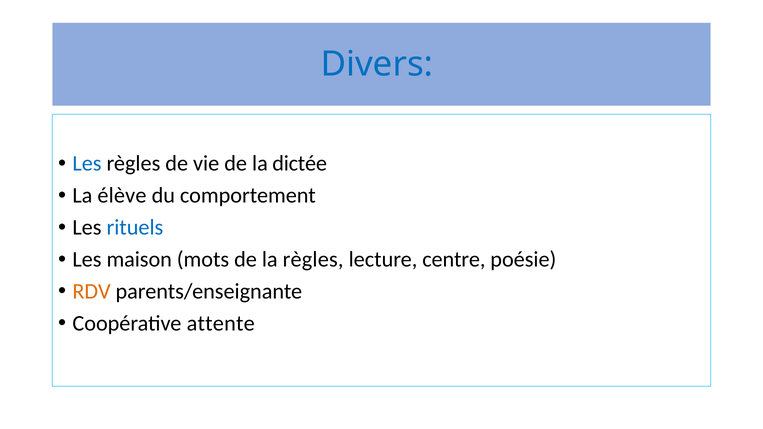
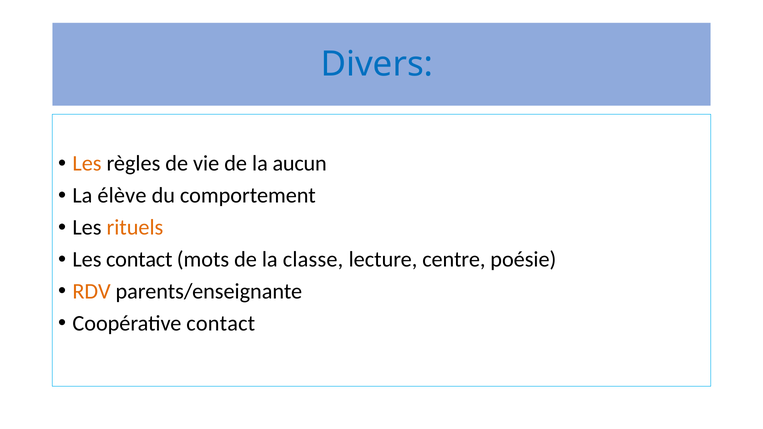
Les at (87, 164) colour: blue -> orange
dictée: dictée -> aucun
rituels colour: blue -> orange
Les maison: maison -> contact
la règles: règles -> classe
Coopérative attente: attente -> contact
